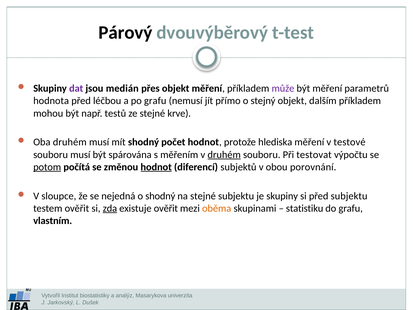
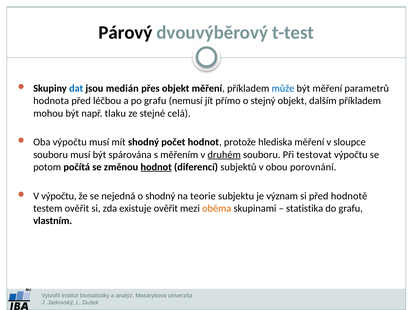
dat colour: purple -> blue
může colour: purple -> blue
testů: testů -> tlaku
krve: krve -> celá
Oba druhém: druhém -> výpočtu
testové: testové -> sloupce
potom underline: present -> none
V sloupce: sloupce -> výpočtu
na stejné: stejné -> teorie
je skupiny: skupiny -> význam
před subjektu: subjektu -> hodnotě
zda underline: present -> none
statistiku: statistiku -> statistika
